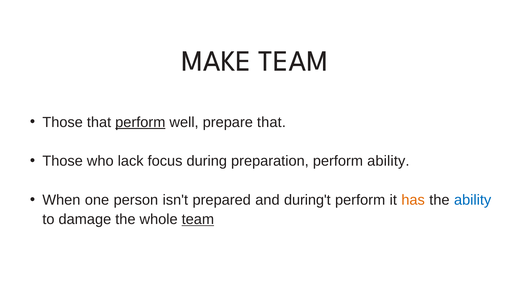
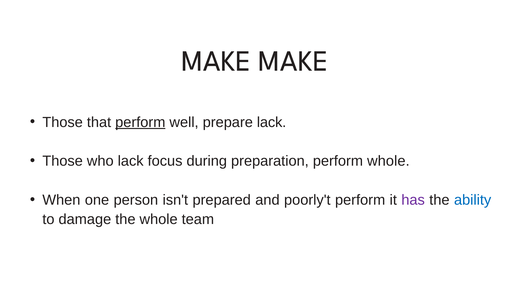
MAKE TEAM: TEAM -> MAKE
prepare that: that -> lack
perform ability: ability -> whole
during't: during't -> poorly't
has colour: orange -> purple
team at (198, 219) underline: present -> none
